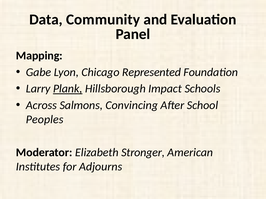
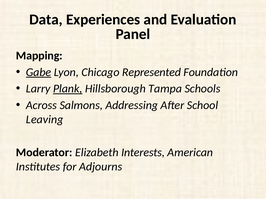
Community: Community -> Experiences
Gabe underline: none -> present
Impact: Impact -> Tampa
Convincing: Convincing -> Addressing
Peoples: Peoples -> Leaving
Stronger: Stronger -> Interests
